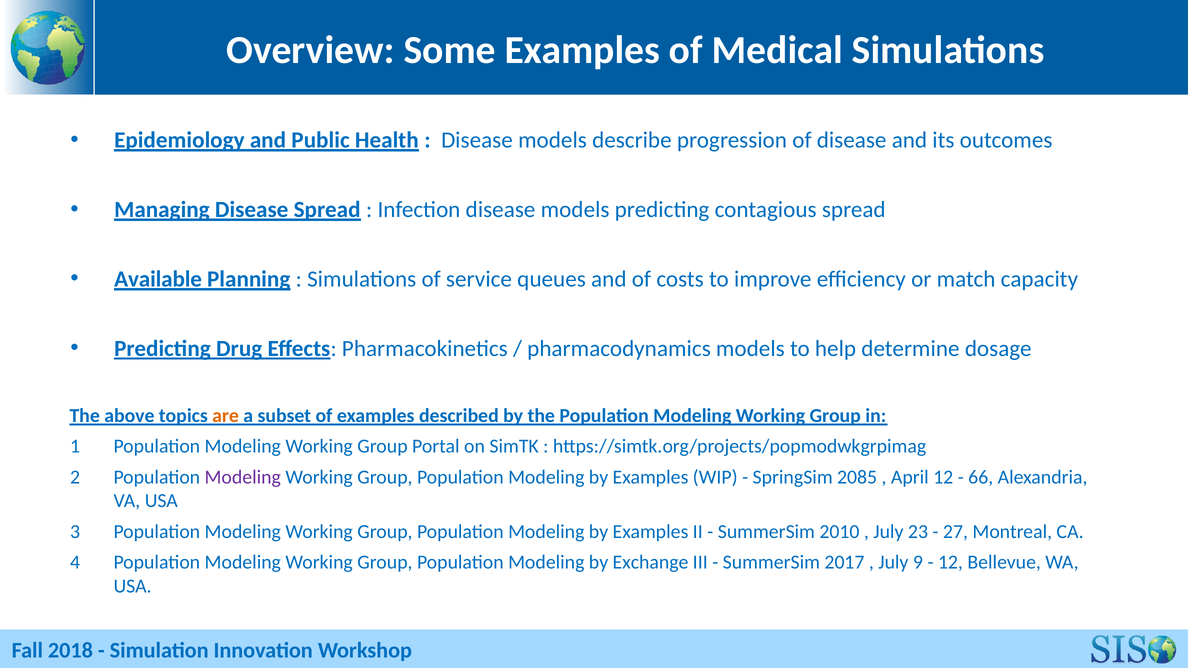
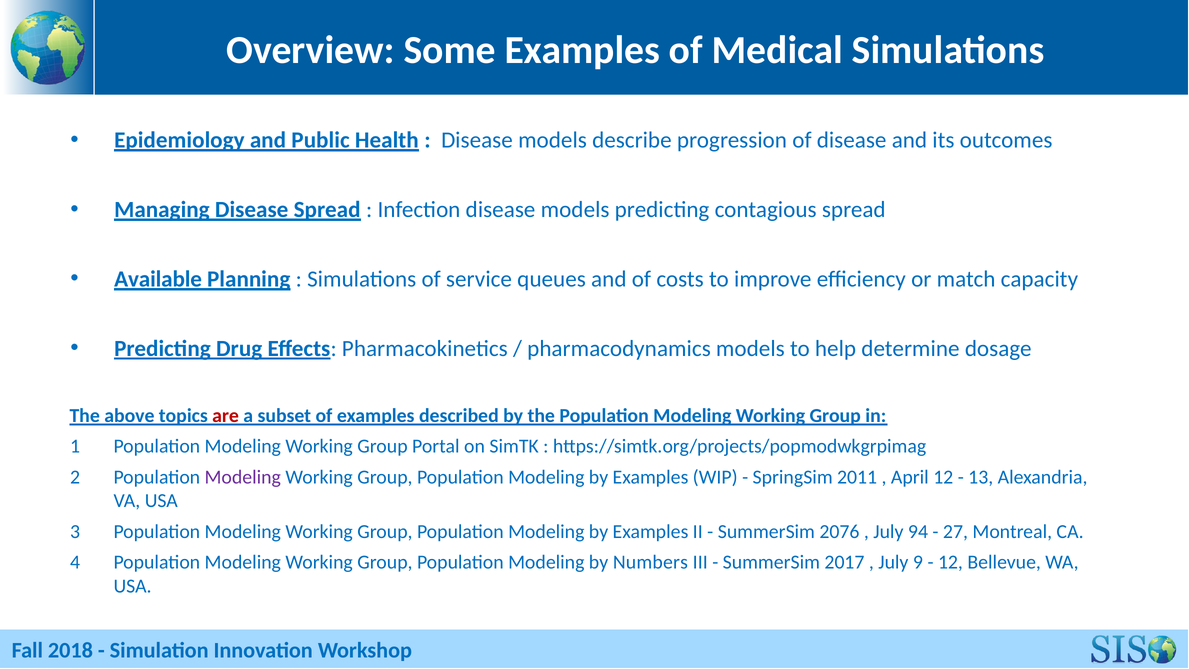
are colour: orange -> red
2085: 2085 -> 2011
66: 66 -> 13
2010: 2010 -> 2076
23: 23 -> 94
Exchange: Exchange -> Numbers
